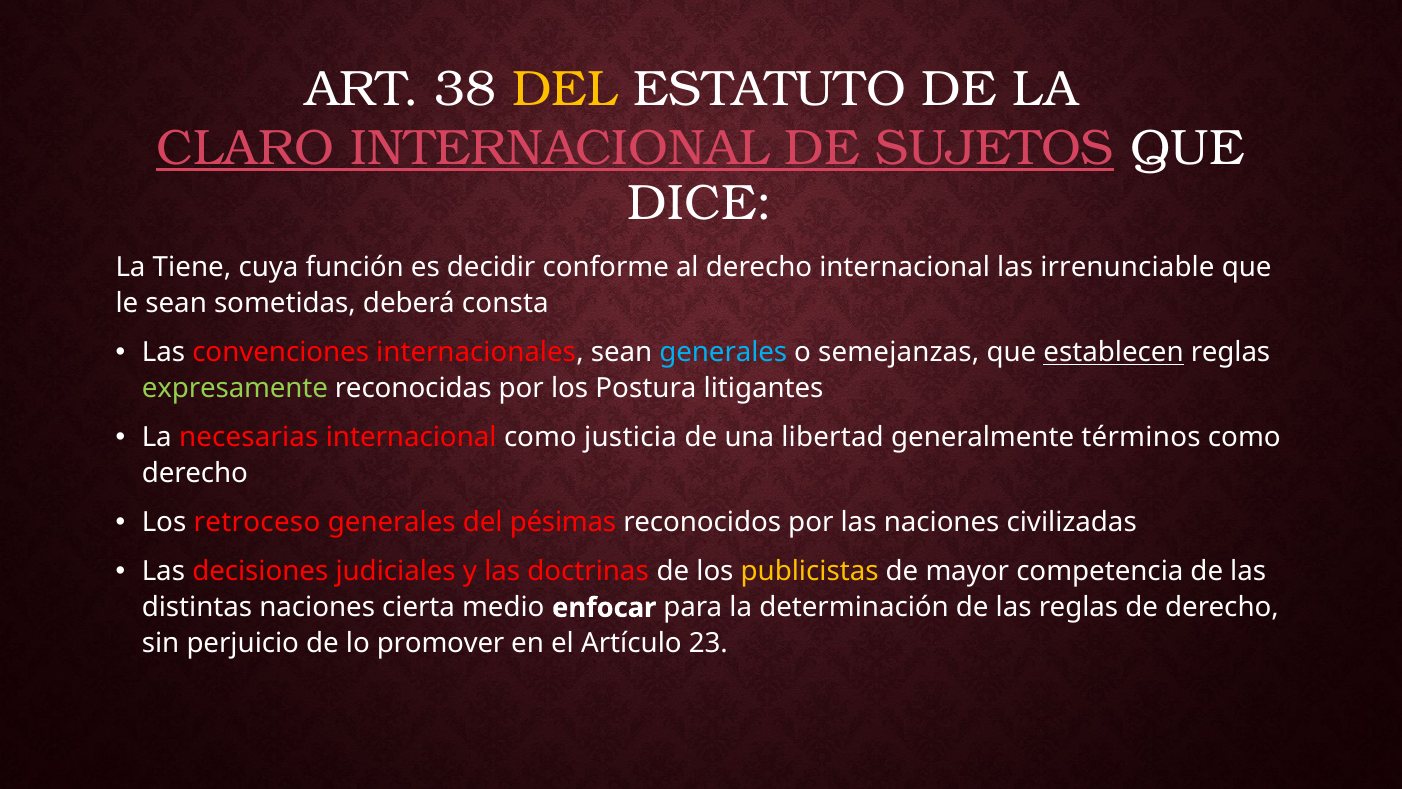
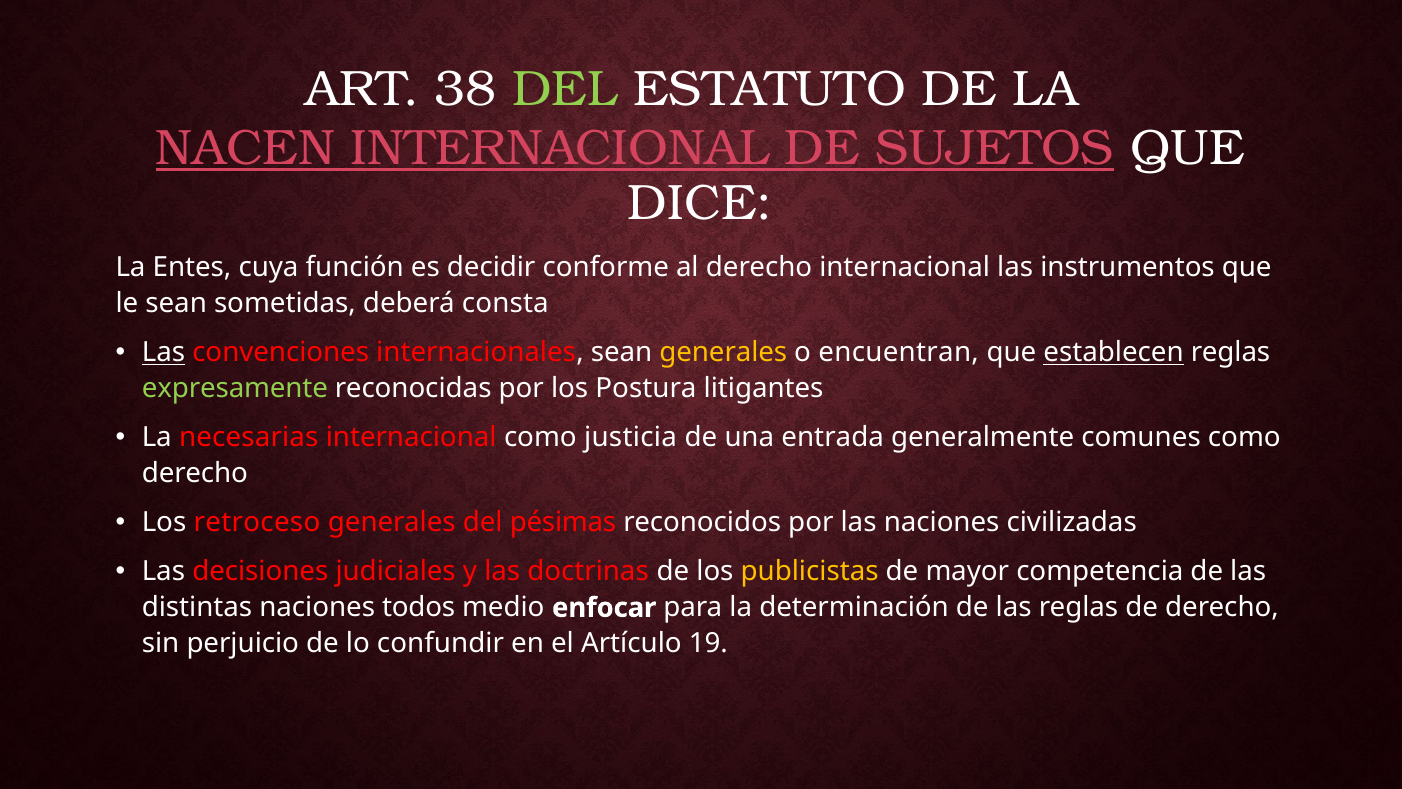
DEL at (565, 89) colour: yellow -> light green
CLARO: CLARO -> NACEN
Tiene: Tiene -> Entes
irrenunciable: irrenunciable -> instrumentos
Las at (164, 352) underline: none -> present
generales at (723, 352) colour: light blue -> yellow
semejanzas: semejanzas -> encuentran
libertad: libertad -> entrada
términos: términos -> comunes
cierta: cierta -> todos
promover: promover -> confundir
23: 23 -> 19
